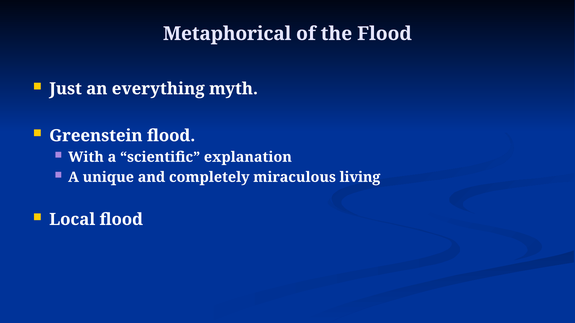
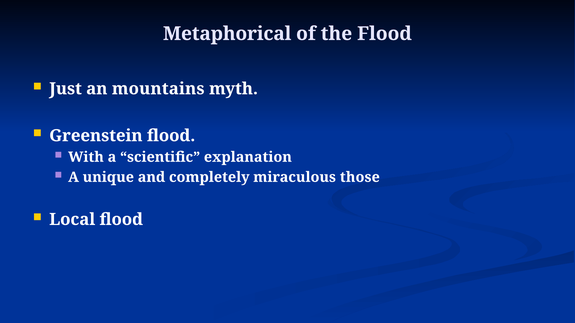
everything: everything -> mountains
living: living -> those
